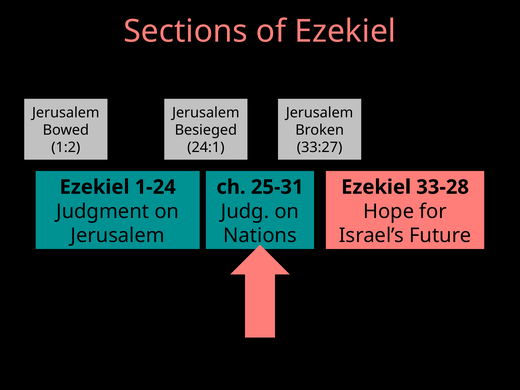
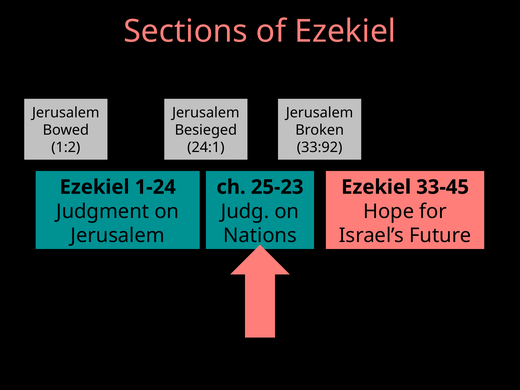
33:27: 33:27 -> 33:92
25-31: 25-31 -> 25-23
33-28: 33-28 -> 33-45
